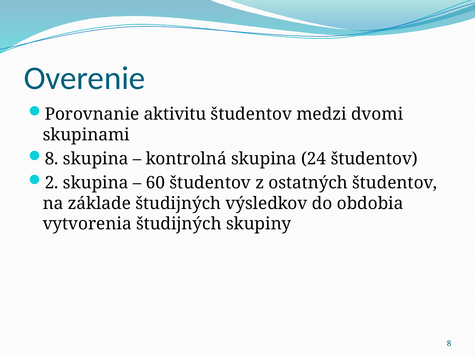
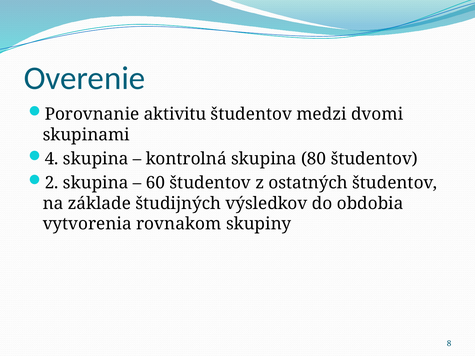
8 at (52, 159): 8 -> 4
24: 24 -> 80
vytvorenia študijných: študijných -> rovnakom
